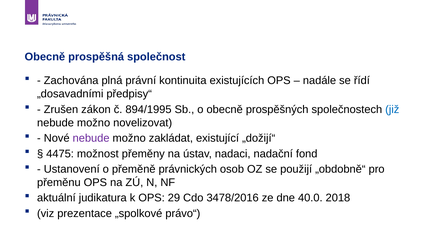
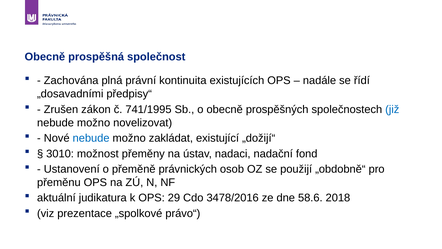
894/1995: 894/1995 -> 741/1995
nebude at (91, 138) colour: purple -> blue
4475: 4475 -> 3010
40.0: 40.0 -> 58.6
